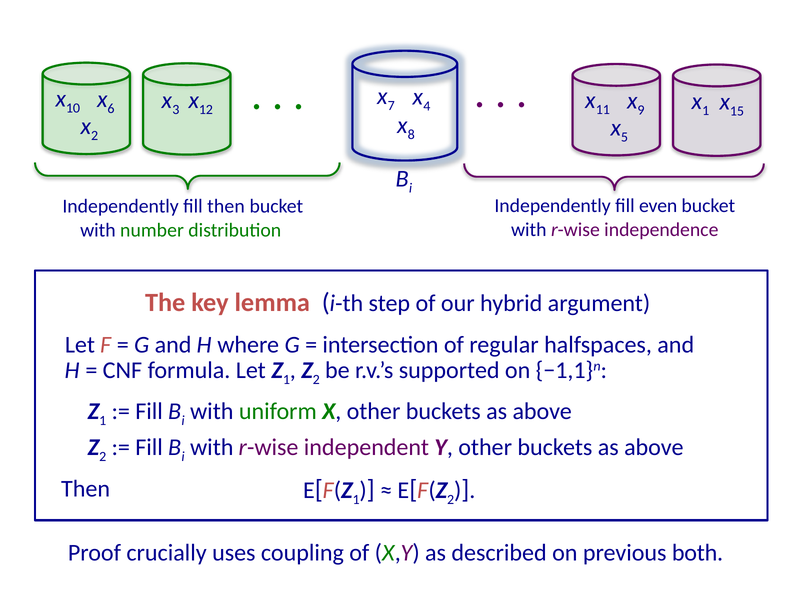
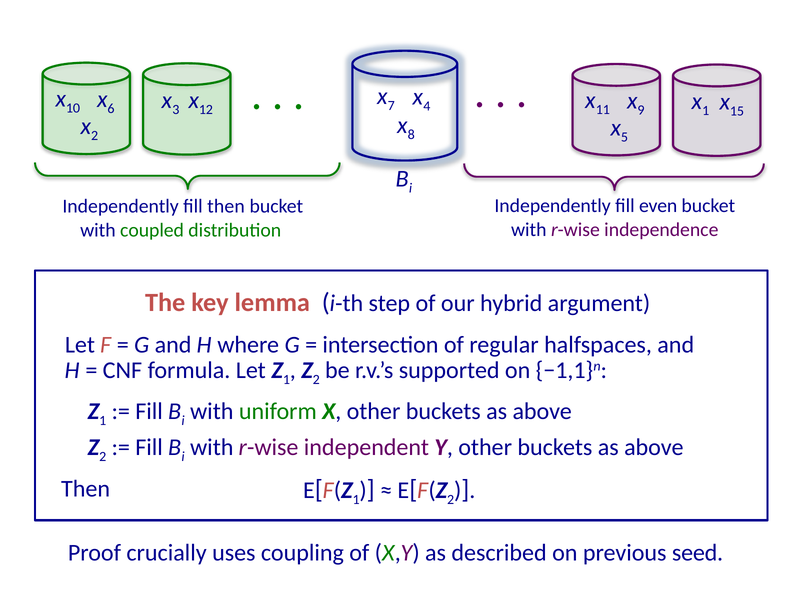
number: number -> coupled
both: both -> seed
